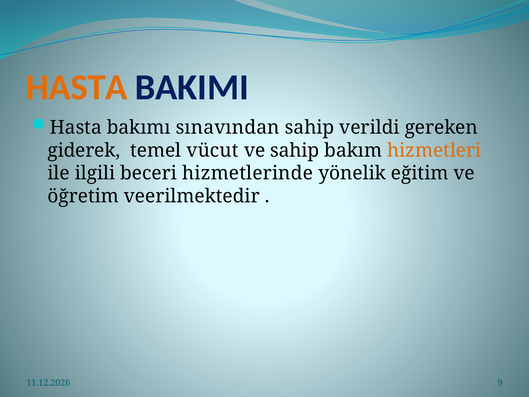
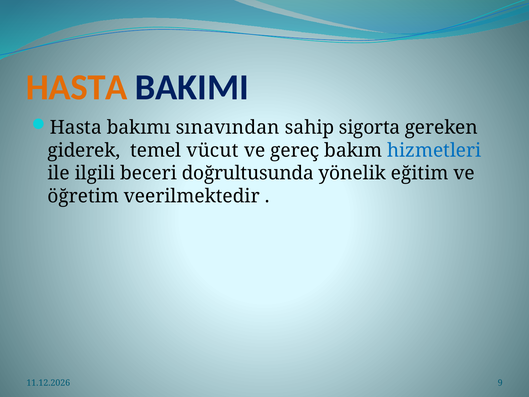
verildi: verildi -> sigorta
ve sahip: sahip -> gereç
hizmetleri colour: orange -> blue
hizmetlerinde: hizmetlerinde -> doğrultusunda
